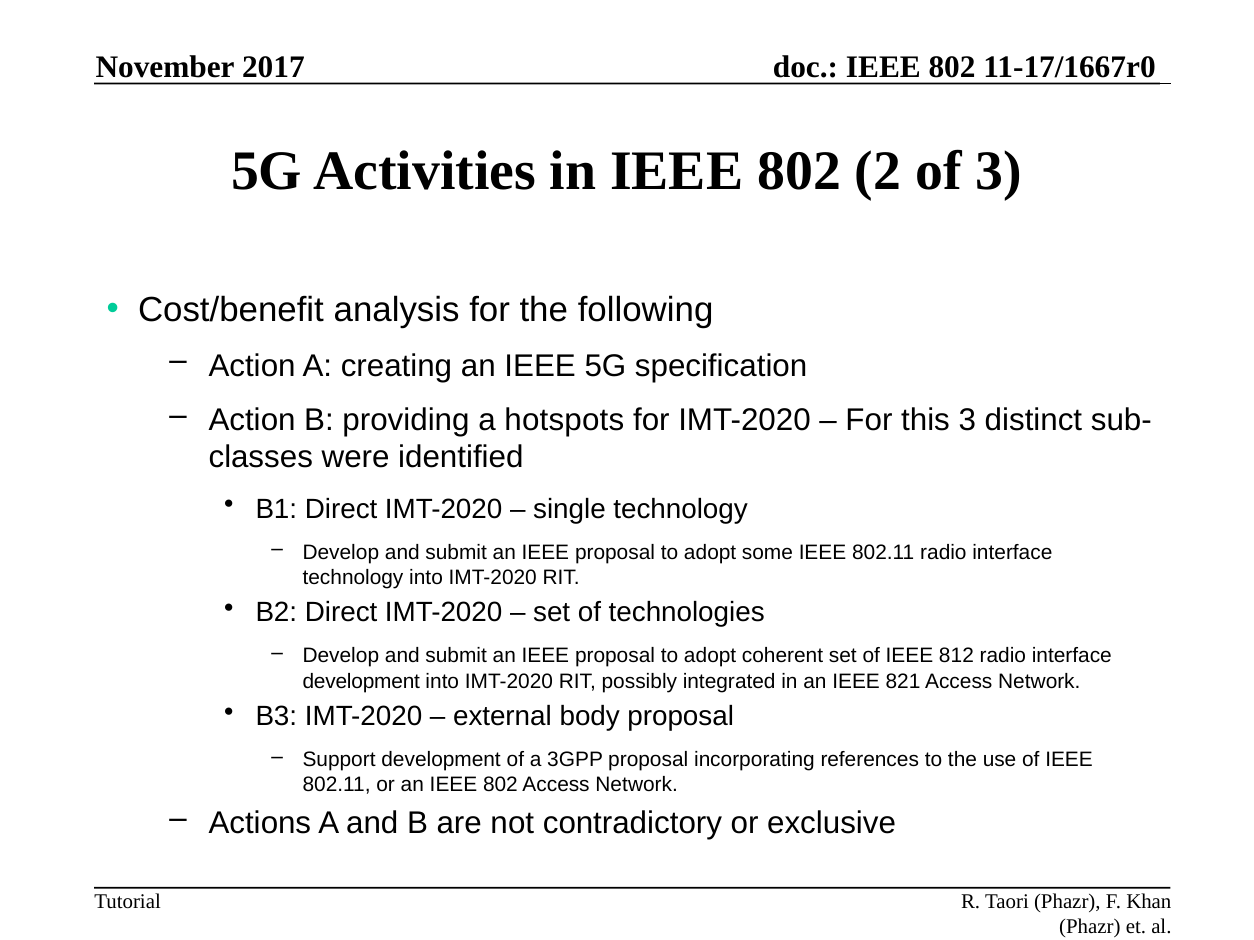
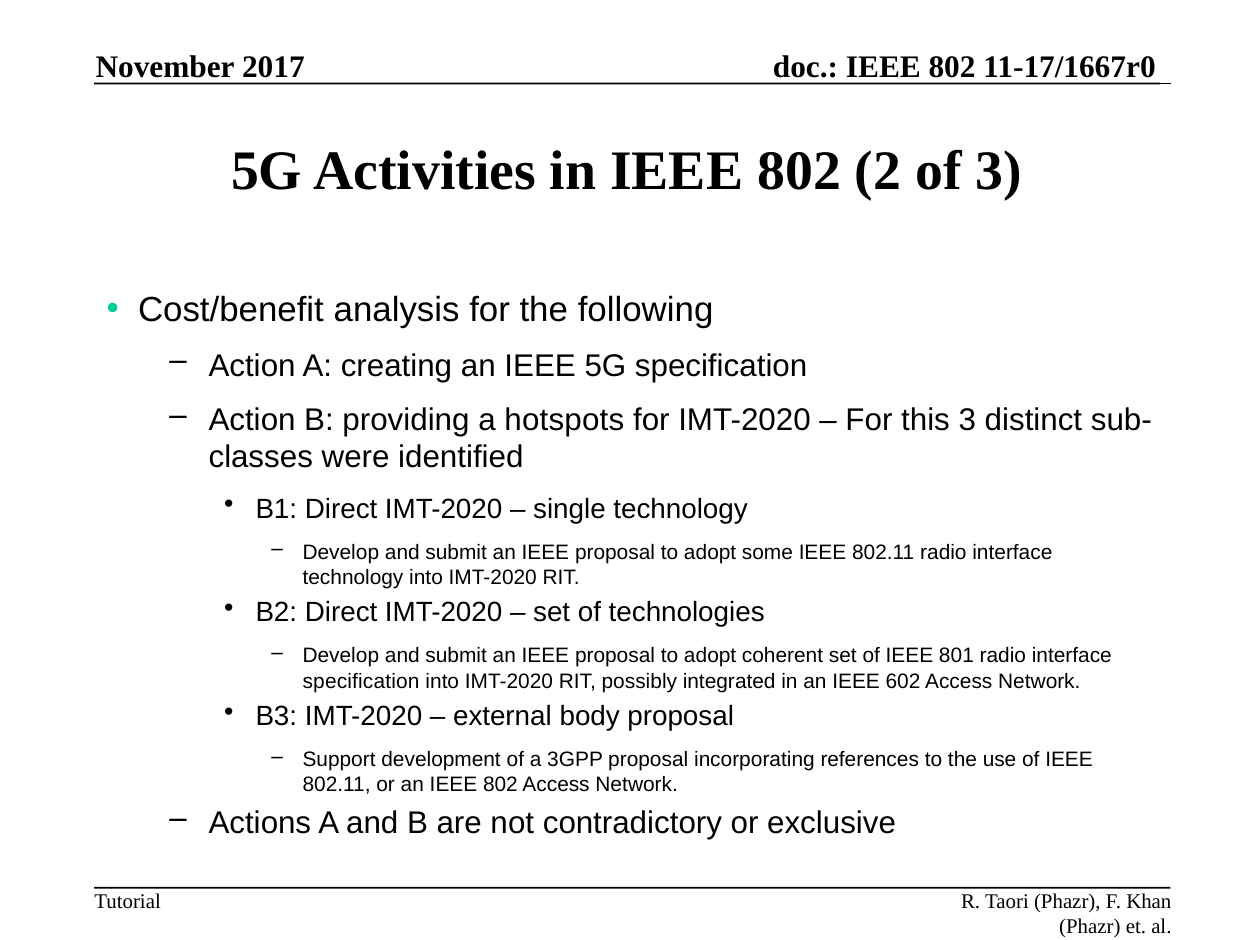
812: 812 -> 801
development at (361, 682): development -> specification
821: 821 -> 602
